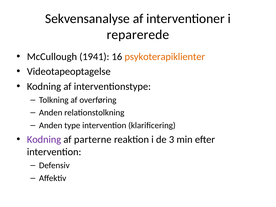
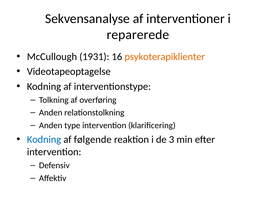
1941: 1941 -> 1931
Kodning at (44, 139) colour: purple -> blue
parterne: parterne -> følgende
